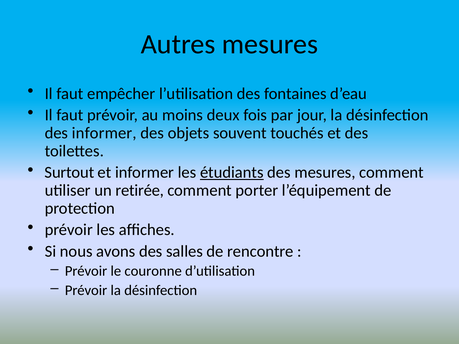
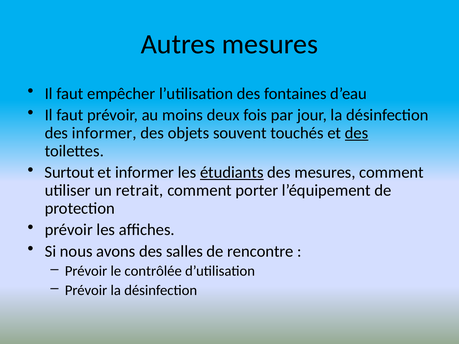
des at (357, 133) underline: none -> present
retirée: retirée -> retrait
couronne: couronne -> contrôlée
